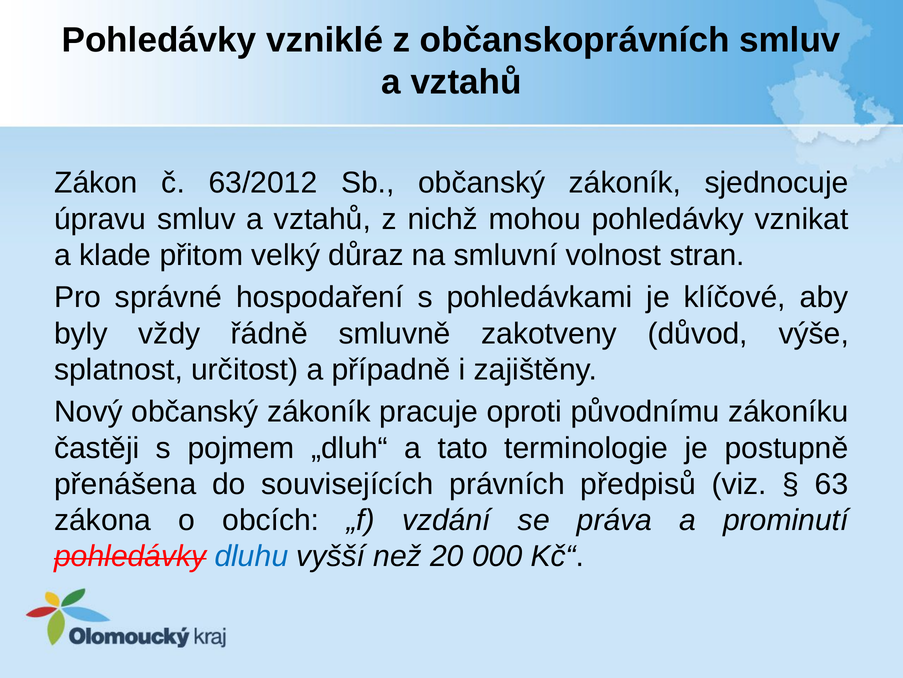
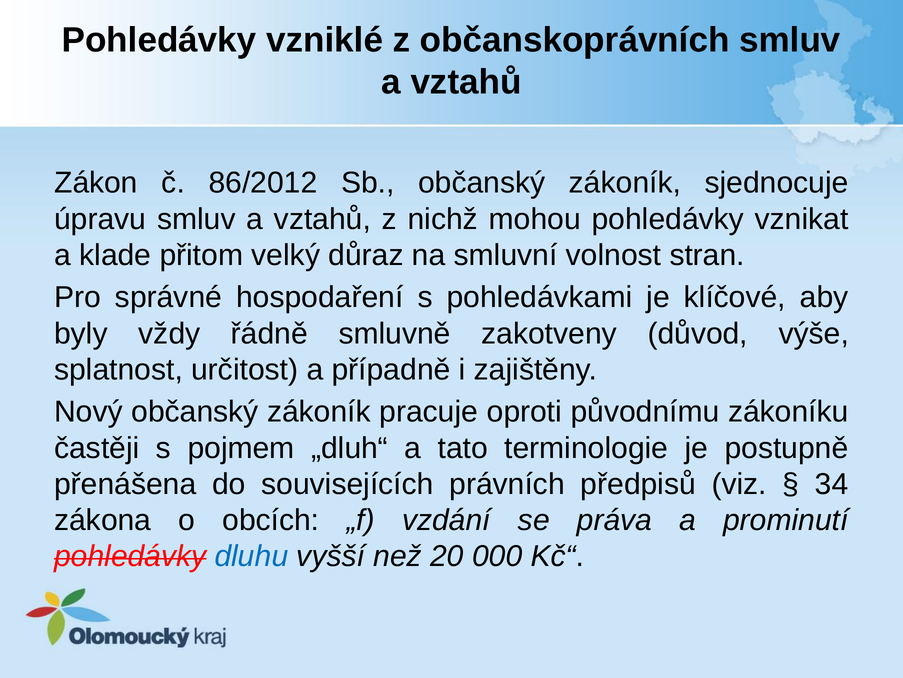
63/2012: 63/2012 -> 86/2012
63: 63 -> 34
